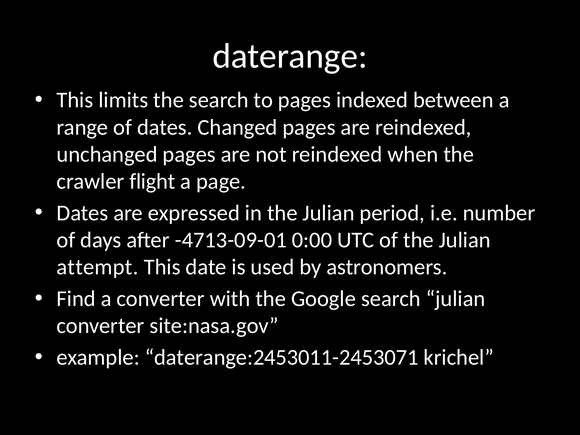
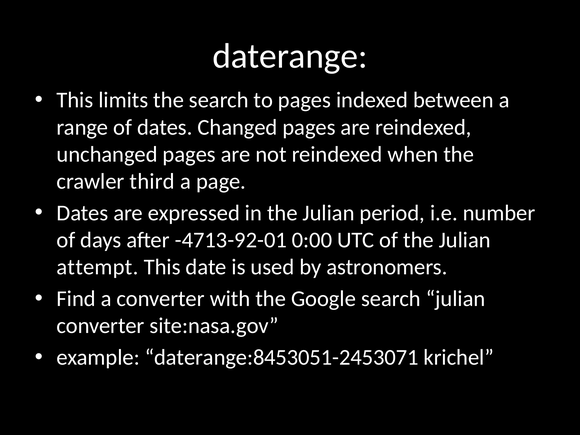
flight: flight -> third
-4713-09-01: -4713-09-01 -> -4713-92-01
daterange:2453011-2453071: daterange:2453011-2453071 -> daterange:8453051-2453071
